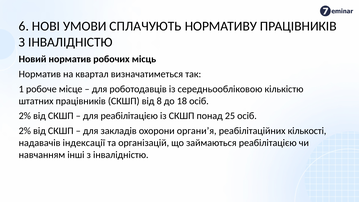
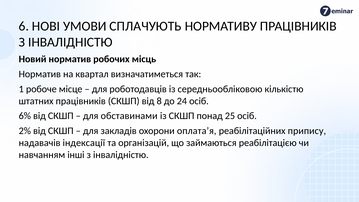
18: 18 -> 24
2% at (25, 116): 2% -> 6%
для реабілітацією: реабілітацією -> обставинами
органи’я: органи’я -> оплата’я
кількості: кількості -> припису
